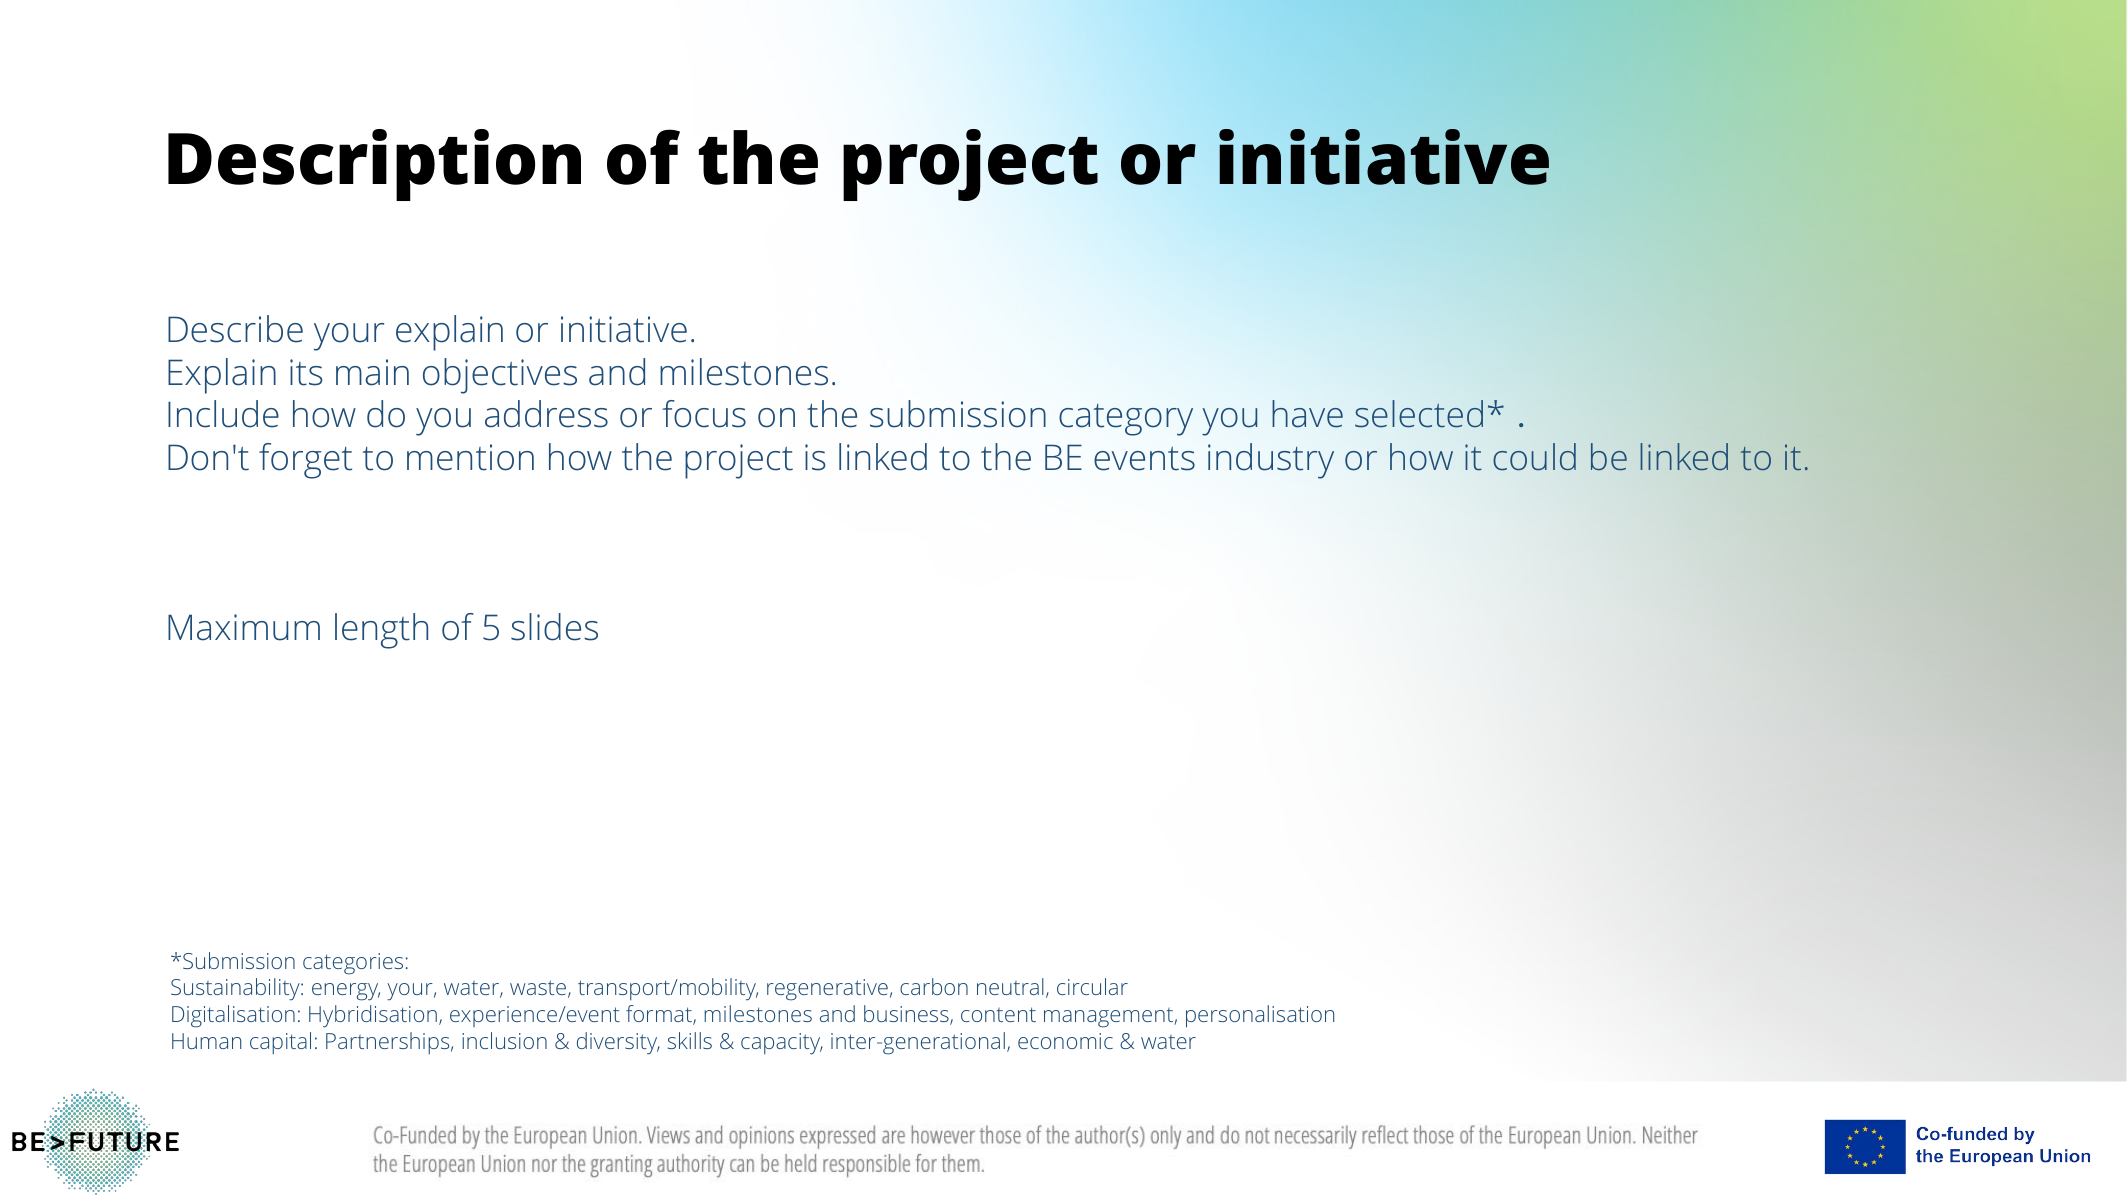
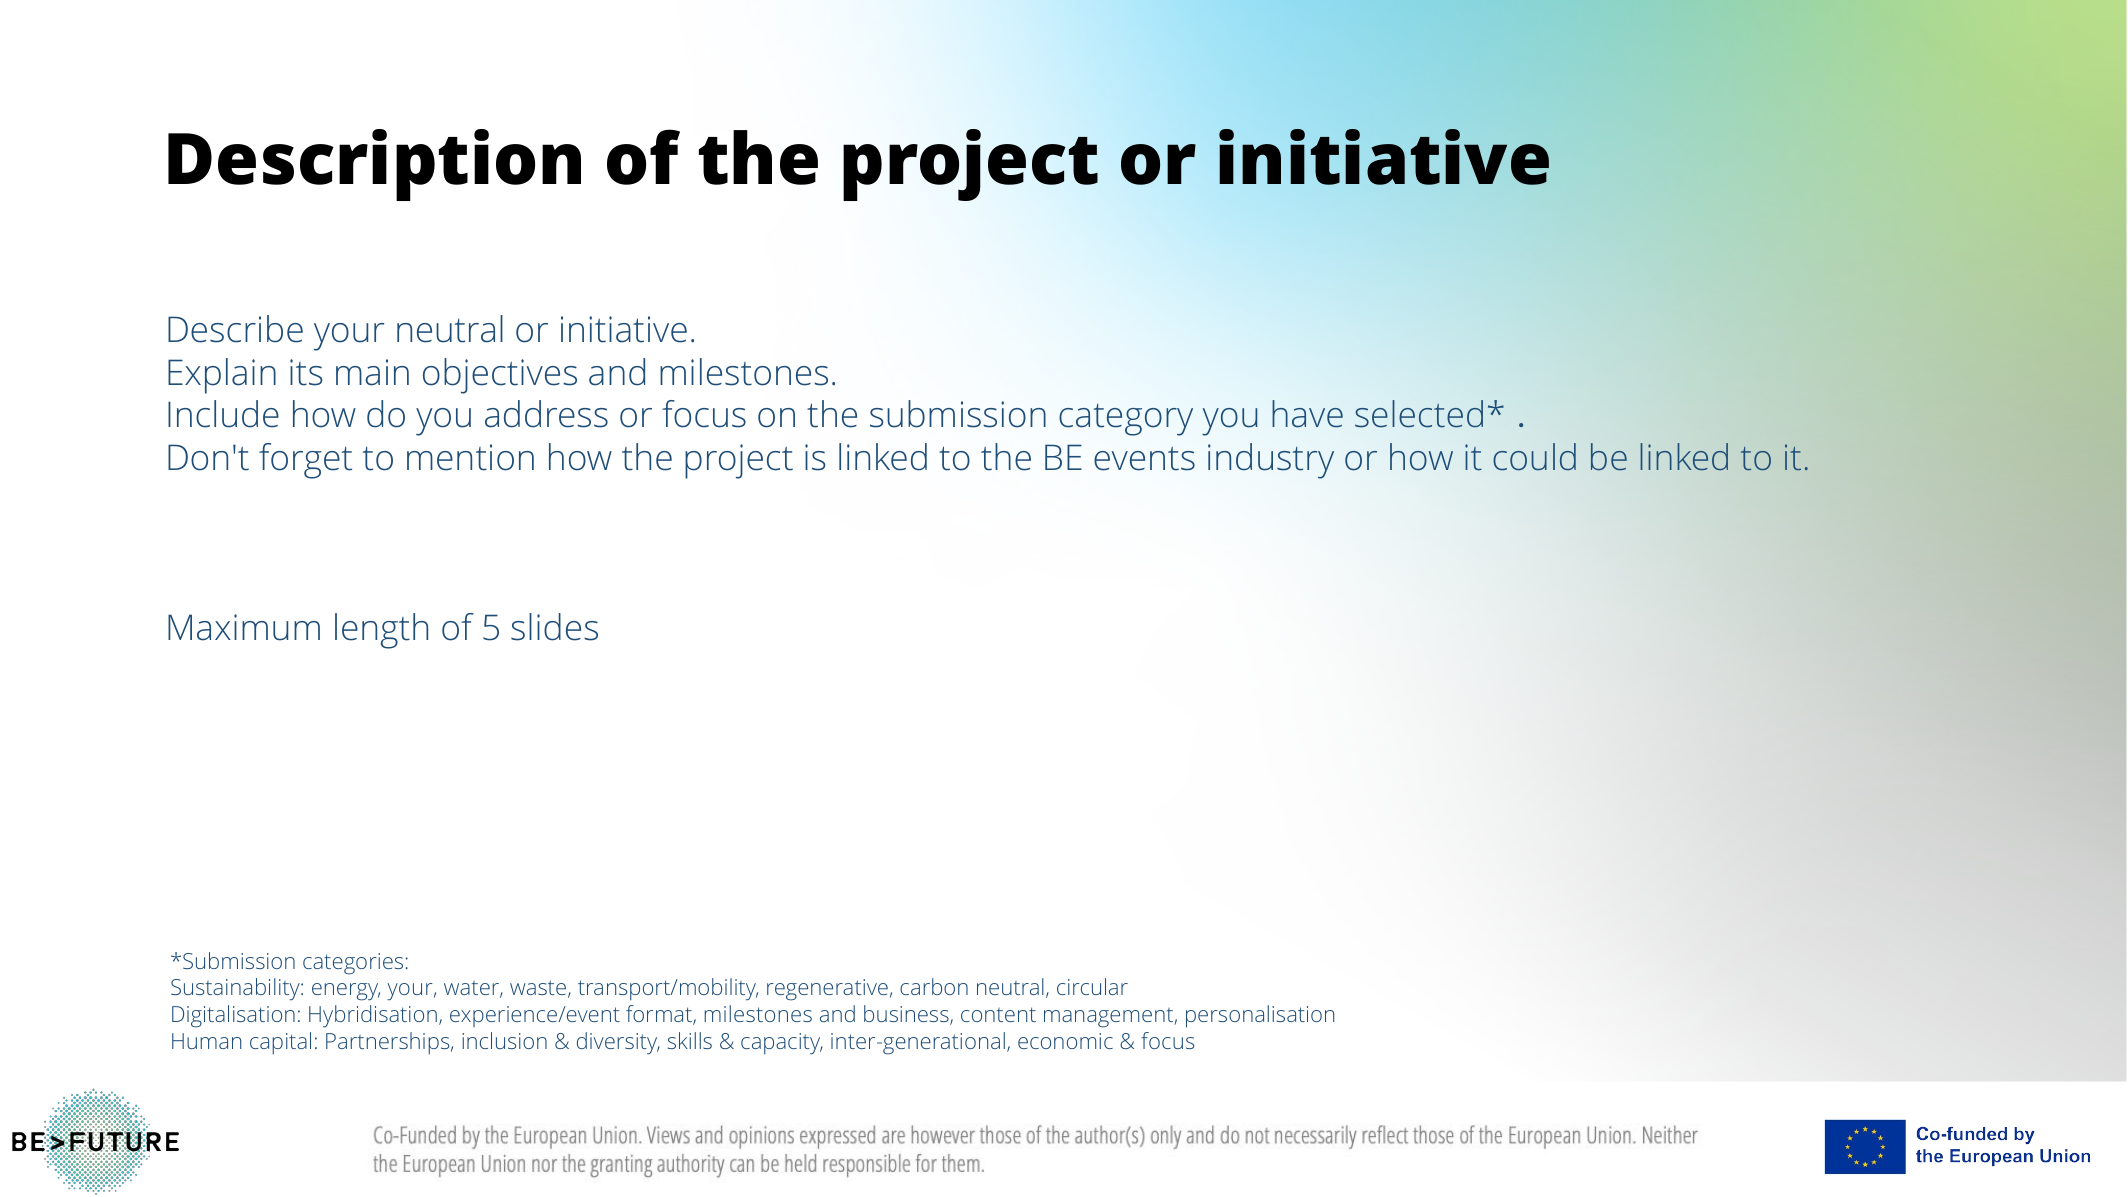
your explain: explain -> neutral
water at (1169, 1042): water -> focus
